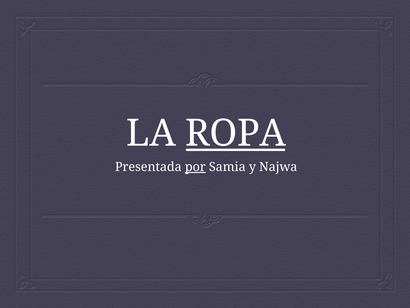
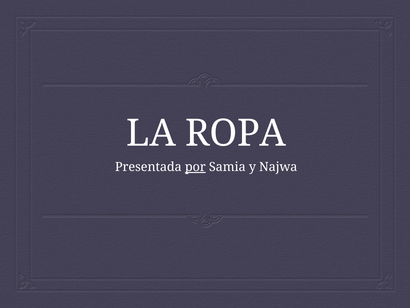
ROPA underline: present -> none
